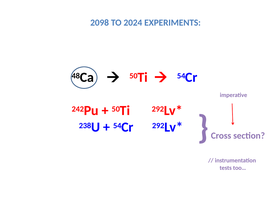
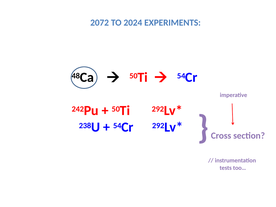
2098: 2098 -> 2072
